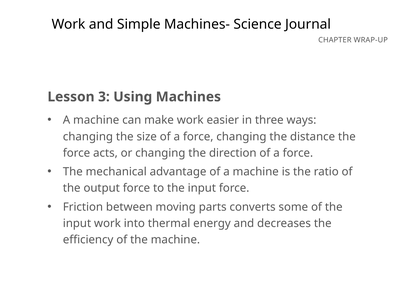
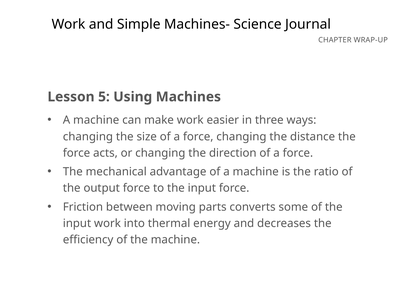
3: 3 -> 5
